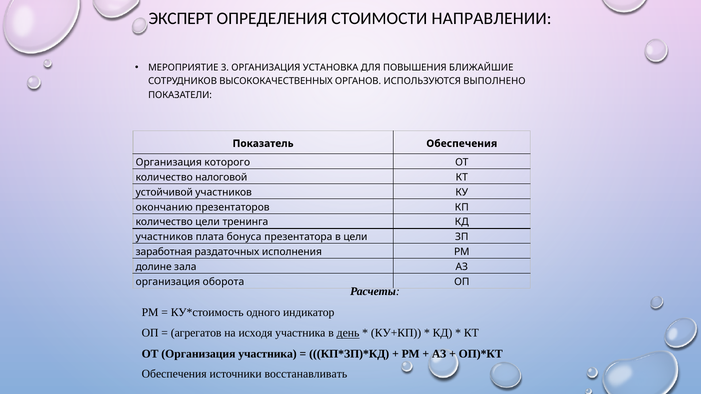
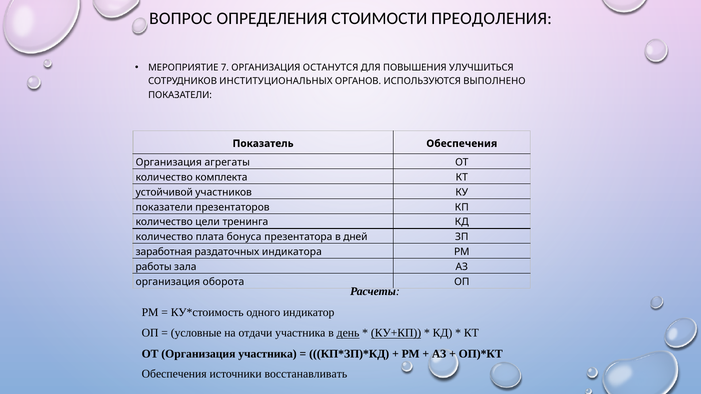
ЭКСПЕРТ: ЭКСПЕРТ -> ВОПРОС
НАПРАВЛЕНИИ: НАПРАВЛЕНИИ -> ПРЕОДОЛЕНИЯ
3: 3 -> 7
УСТАНОВКА: УСТАНОВКА -> ОСТАНУТСЯ
БЛИЖАЙШИЕ: БЛИЖАЙШИЕ -> УЛУЧШИТЬСЯ
ВЫСОКОКАЧЕСТВЕННЫХ: ВЫСОКОКАЧЕСТВЕННЫХ -> ИНСТИТУЦИОНАЛЬНЫХ
которого: которого -> агрегаты
налоговой: налоговой -> комплекта
окончанию at (164, 207): окончанию -> показатели
участников at (164, 237): участников -> количество
в цели: цели -> дней
исполнения: исполнения -> индикатора
долине: долине -> работы
агрегатов: агрегатов -> условные
исходя: исходя -> отдачи
КУ+КП underline: none -> present
